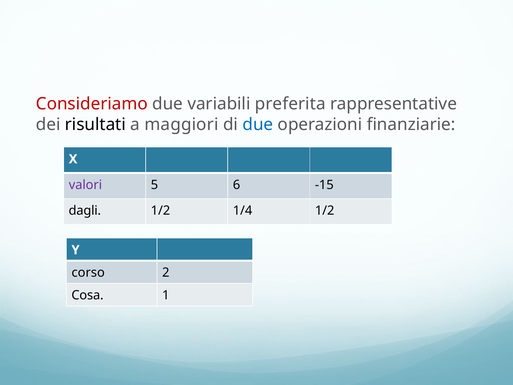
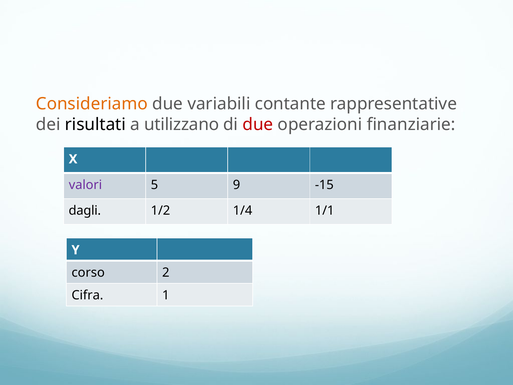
Consideriamo colour: red -> orange
preferita: preferita -> contante
maggiori: maggiori -> utilizzano
due at (258, 124) colour: blue -> red
6: 6 -> 9
1/4 1/2: 1/2 -> 1/1
Cosa: Cosa -> Cifra
